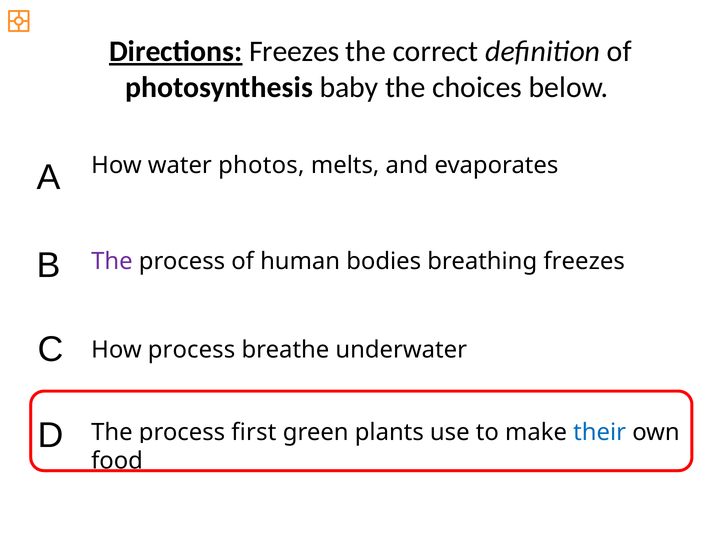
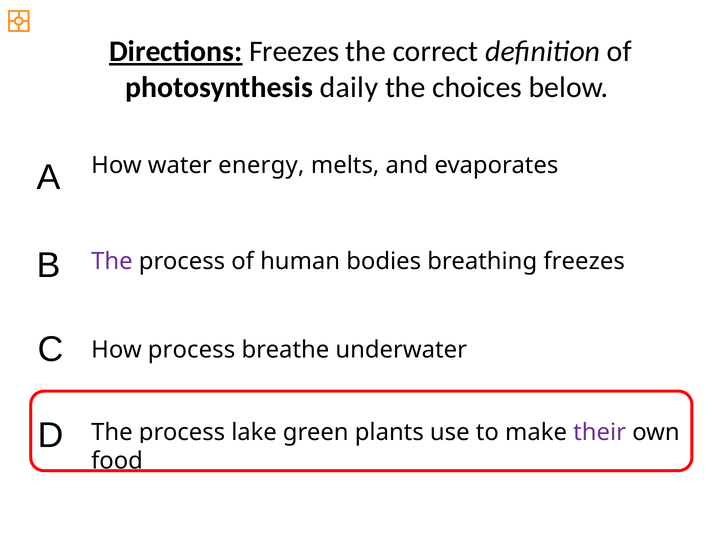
baby: baby -> daily
photos: photos -> energy
first: first -> lake
their colour: blue -> purple
